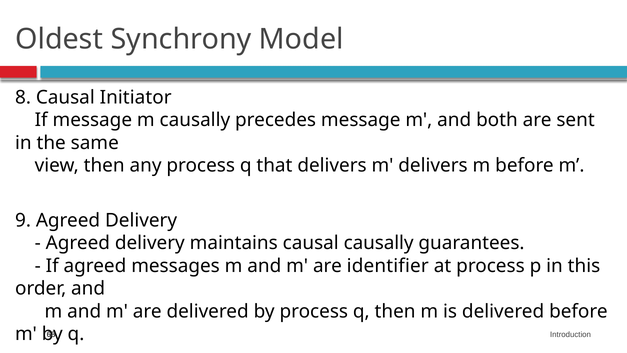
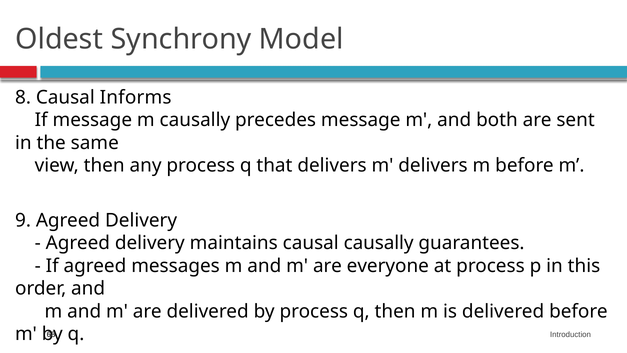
Initiator: Initiator -> Informs
identifier: identifier -> everyone
